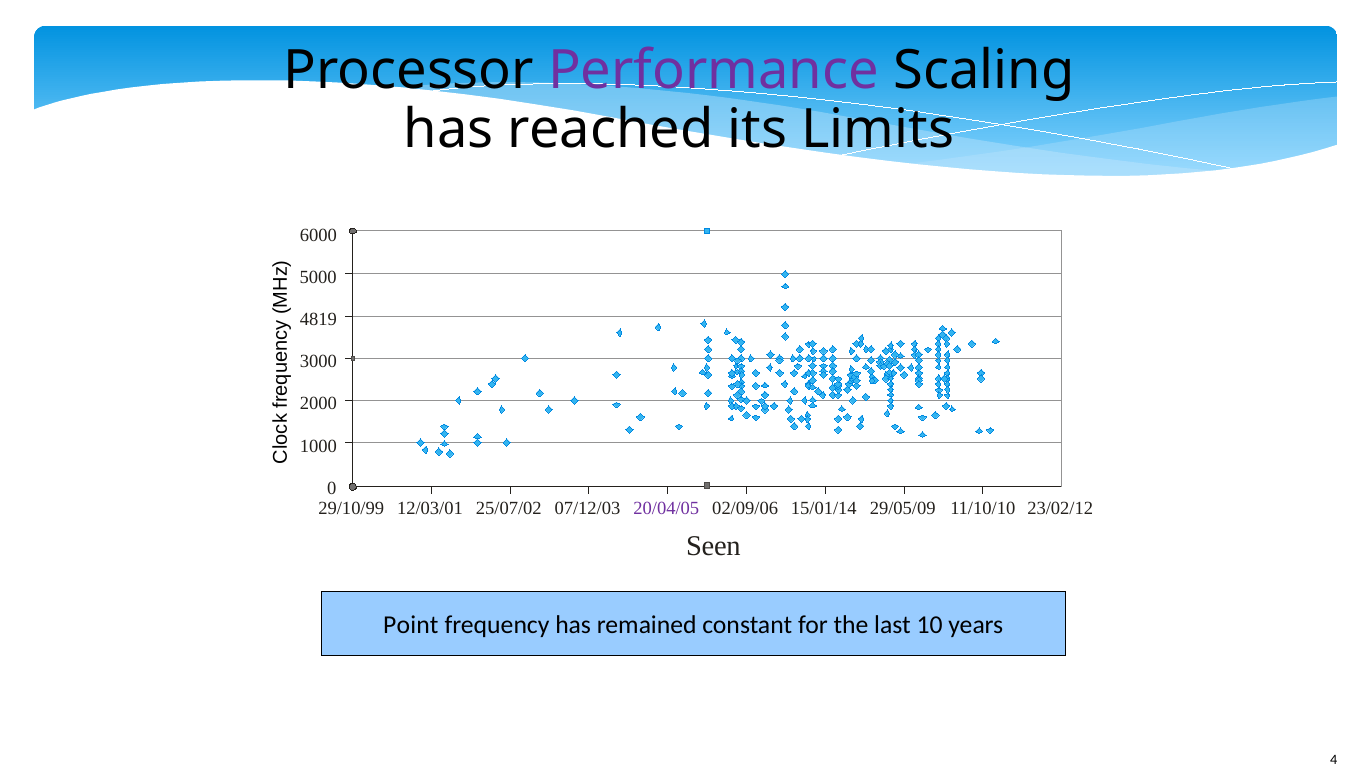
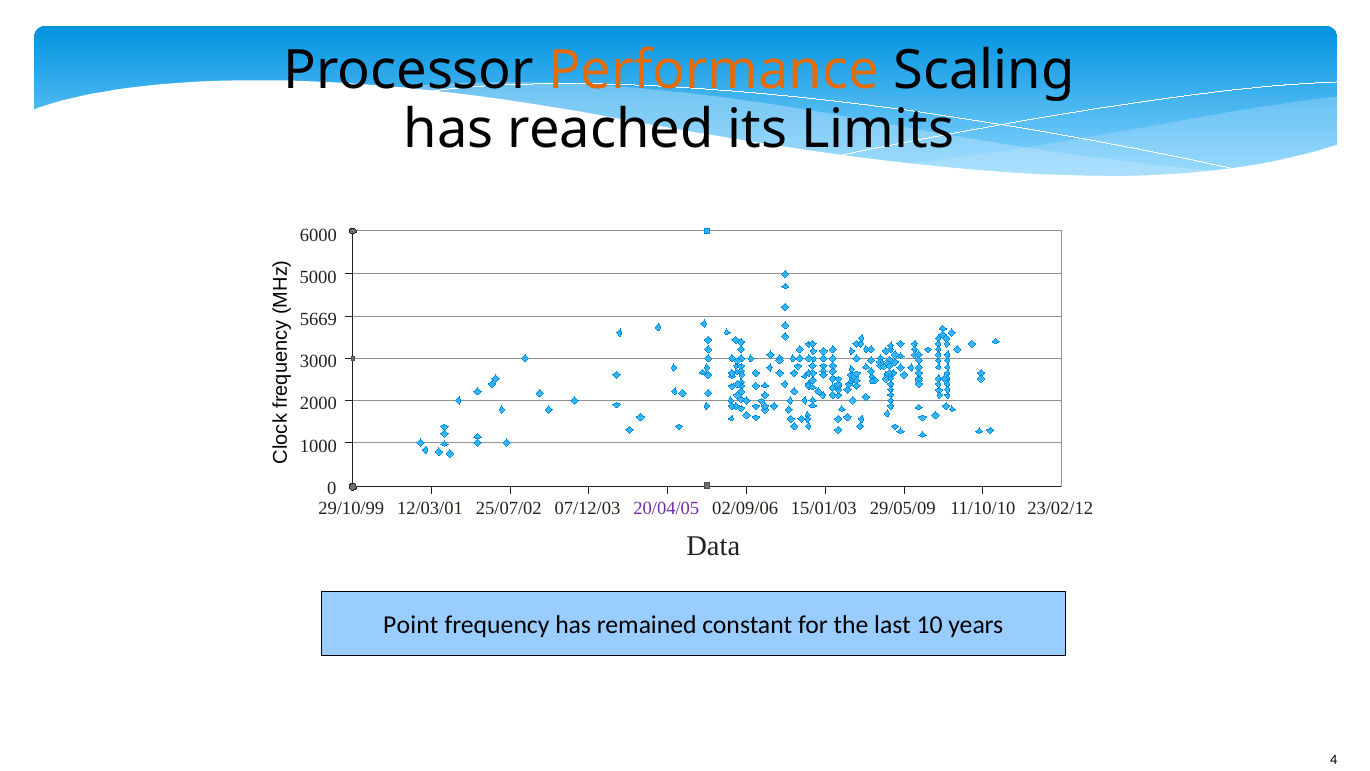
Performance colour: purple -> orange
4819: 4819 -> 5669
15/01/14: 15/01/14 -> 15/01/03
Seen: Seen -> Data
